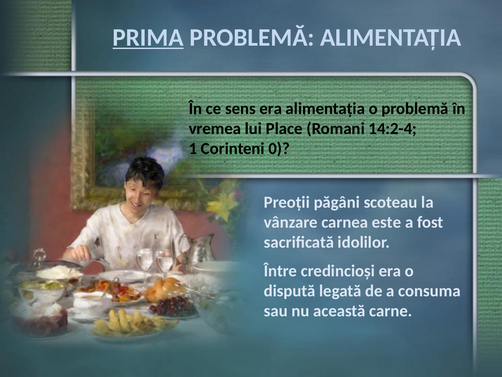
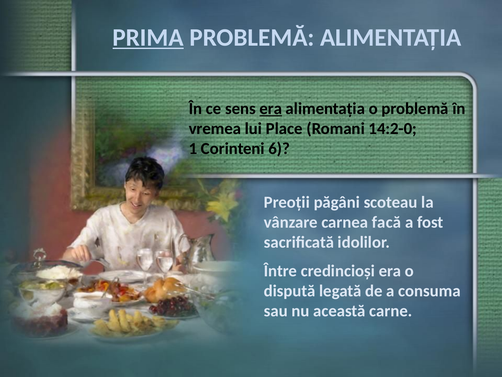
era at (271, 108) underline: none -> present
14:2-4: 14:2-4 -> 14:2-0
0: 0 -> 6
este: este -> facă
